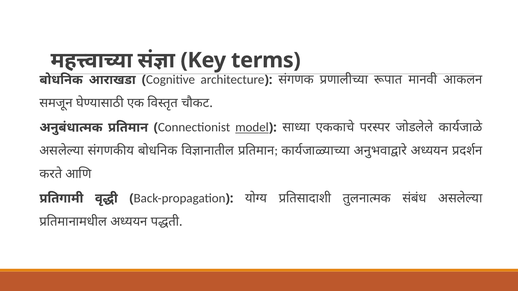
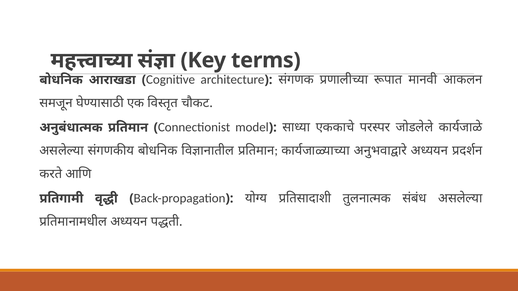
model underline: present -> none
